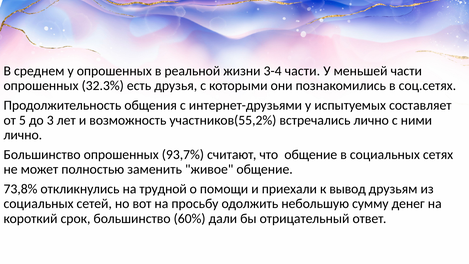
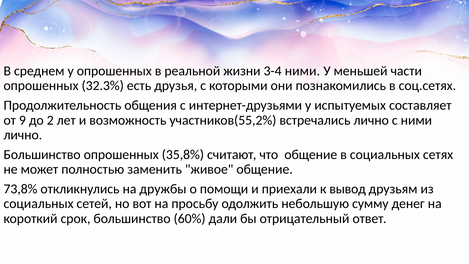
3-4 части: части -> ними
5: 5 -> 9
3: 3 -> 2
93,7%: 93,7% -> 35,8%
трудной: трудной -> дружбы
